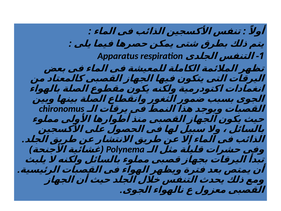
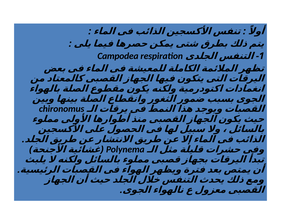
Apparatus: Apparatus -> Campodea
